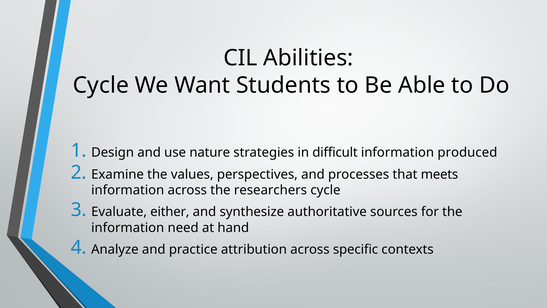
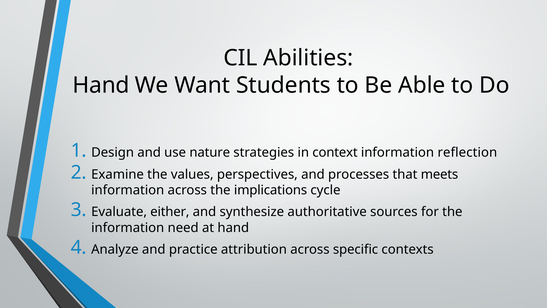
Cycle at (101, 85): Cycle -> Hand
difficult: difficult -> context
produced: produced -> reflection
researchers: researchers -> implications
